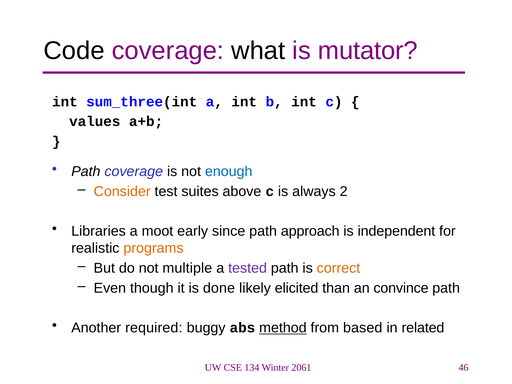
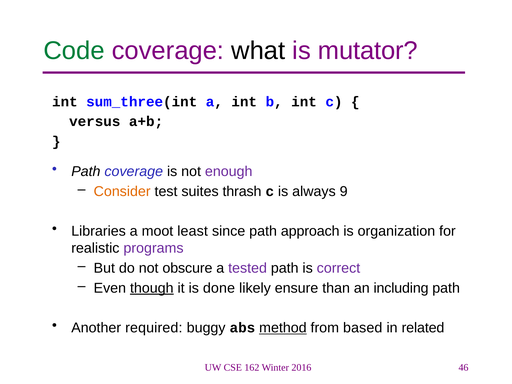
Code colour: black -> green
values: values -> versus
enough colour: blue -> purple
above: above -> thrash
2: 2 -> 9
early: early -> least
independent: independent -> organization
programs colour: orange -> purple
multiple: multiple -> obscure
correct colour: orange -> purple
though underline: none -> present
elicited: elicited -> ensure
convince: convince -> including
134: 134 -> 162
2061: 2061 -> 2016
